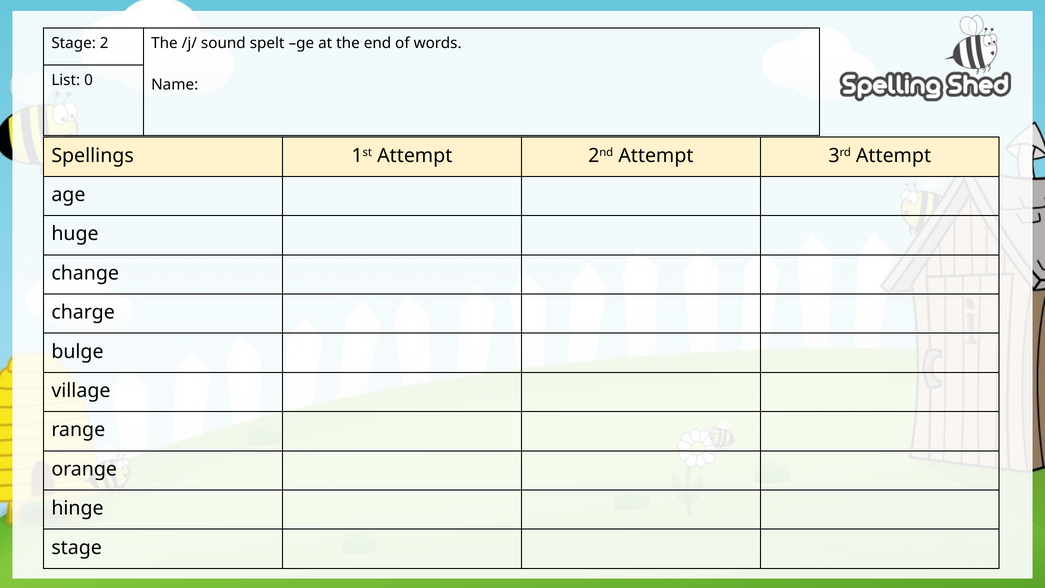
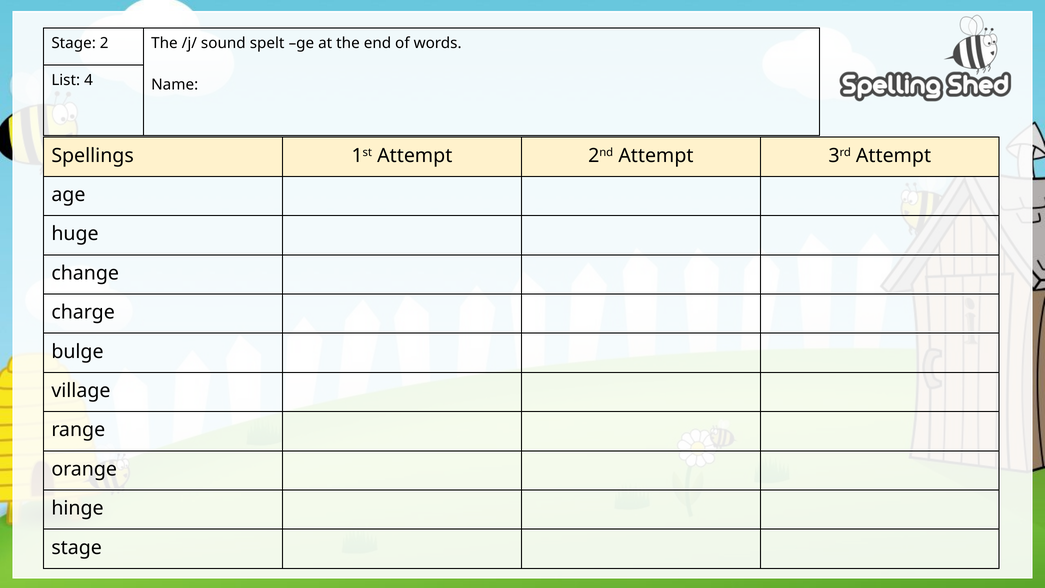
0: 0 -> 4
